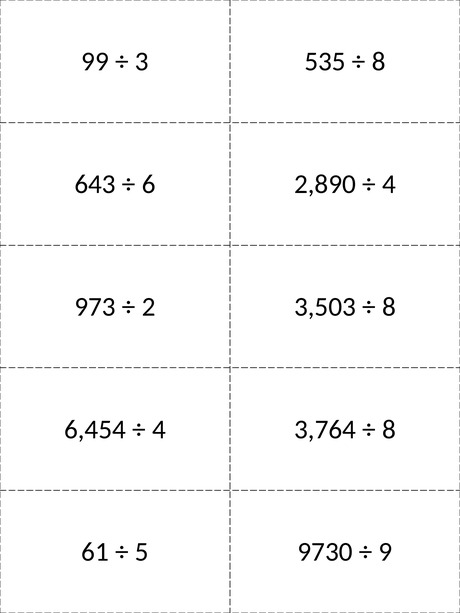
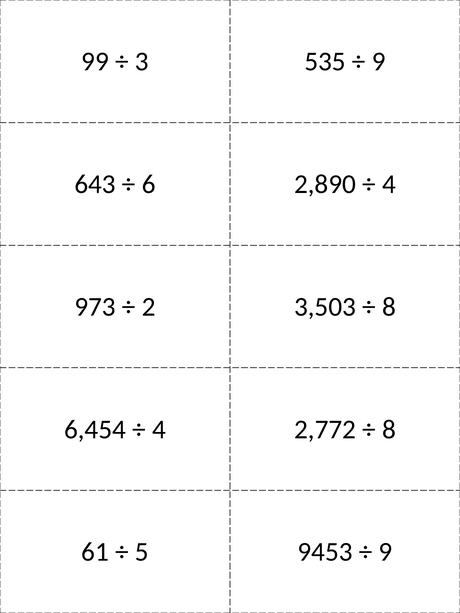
8 at (379, 62): 8 -> 9
3,764: 3,764 -> 2,772
9730: 9730 -> 9453
